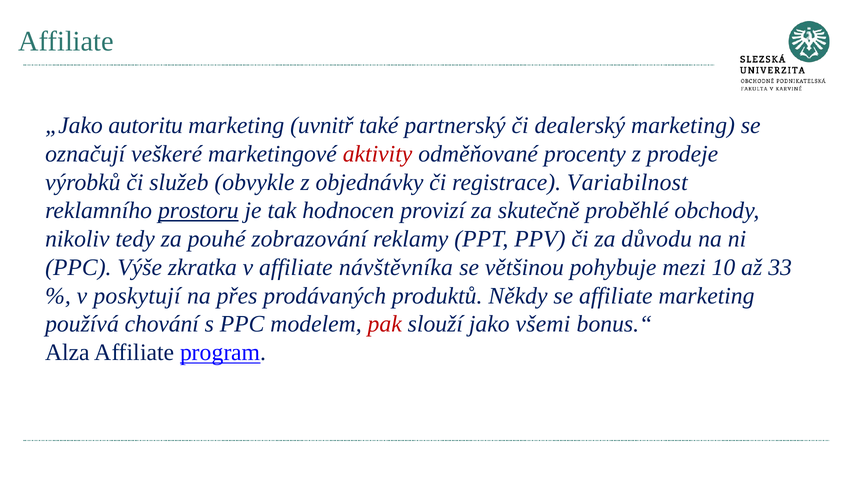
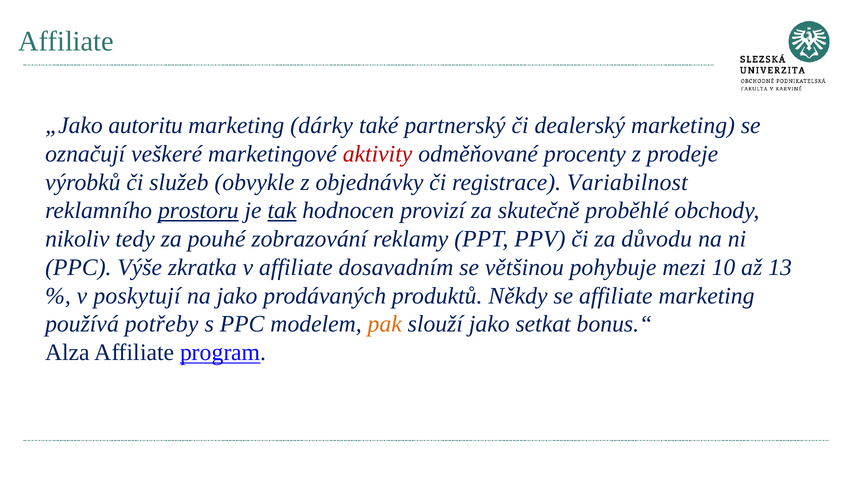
uvnitř: uvnitř -> dárky
tak underline: none -> present
návštěvníka: návštěvníka -> dosavadním
33: 33 -> 13
na přes: přes -> jako
chování: chování -> potřeby
pak colour: red -> orange
všemi: všemi -> setkat
